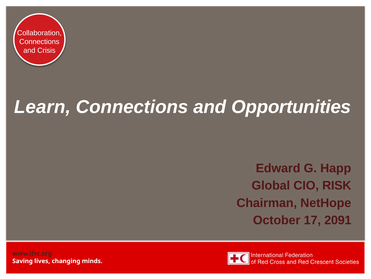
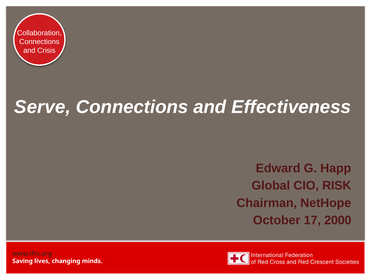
Learn: Learn -> Serve
Opportunities: Opportunities -> Effectiveness
2091: 2091 -> 2000
